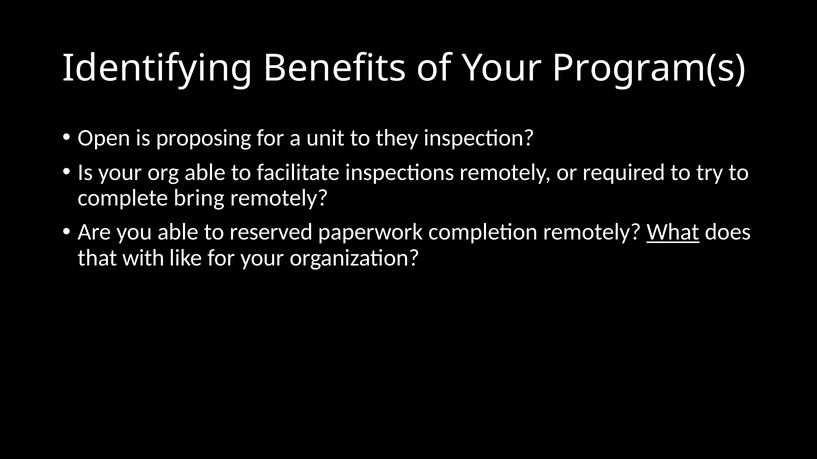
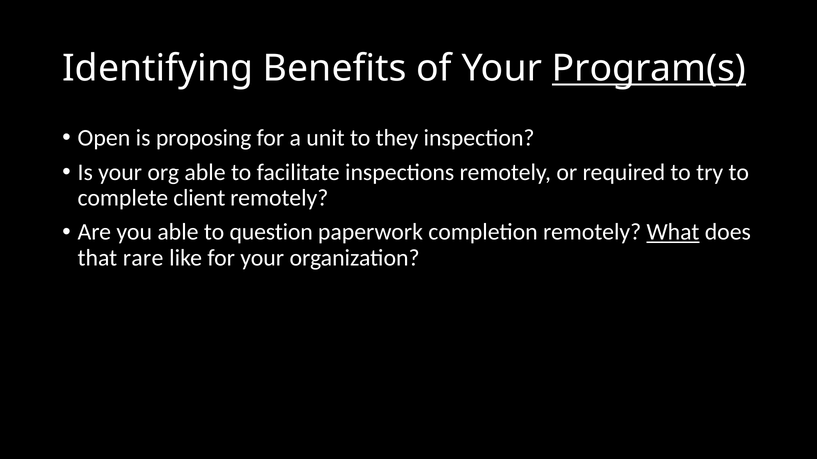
Program(s underline: none -> present
bring: bring -> client
reserved: reserved -> question
with: with -> rare
